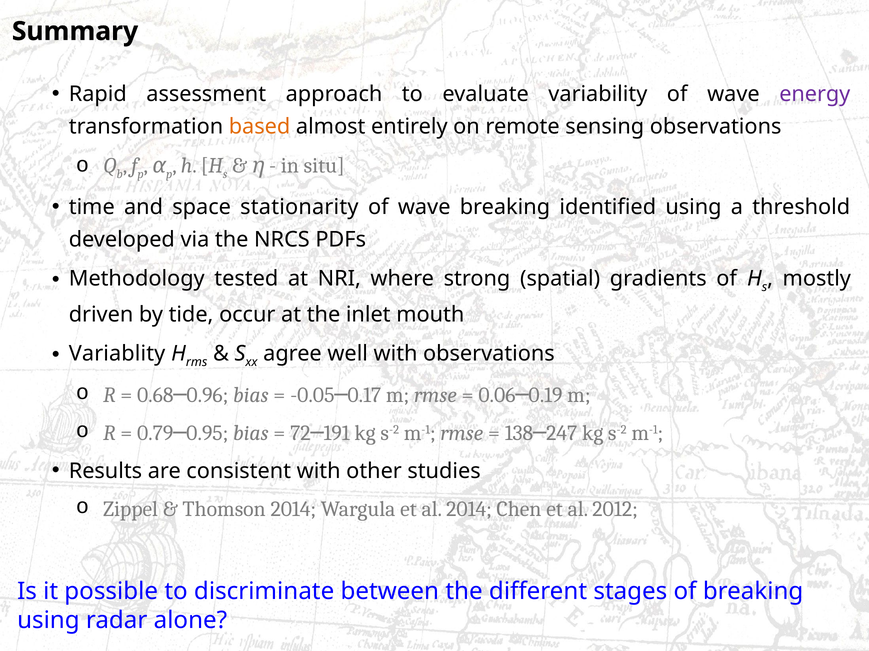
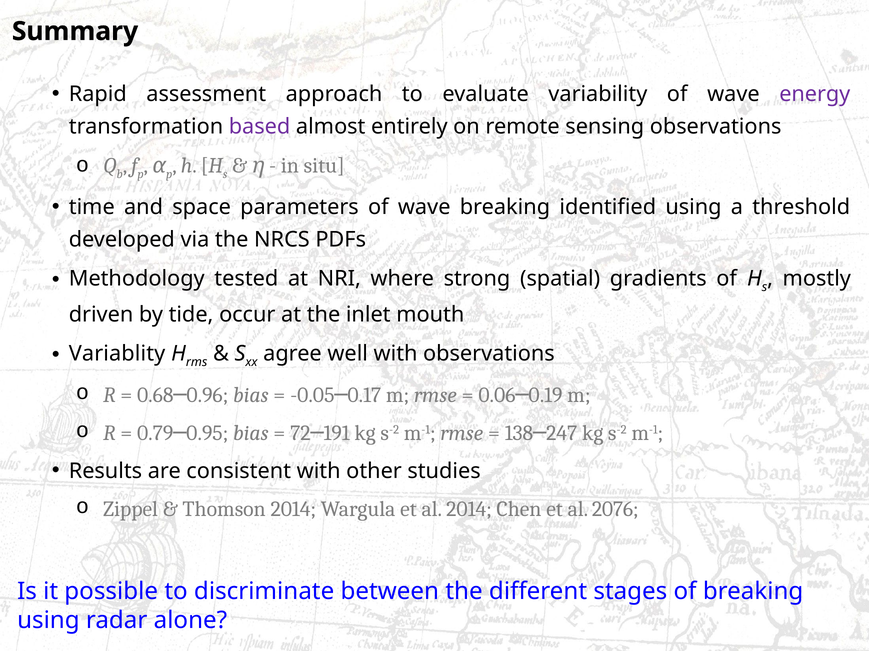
based colour: orange -> purple
stationarity: stationarity -> parameters
2012: 2012 -> 2076
